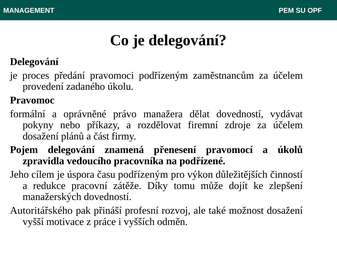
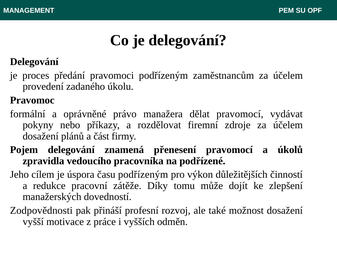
dělat dovedností: dovedností -> pravomocí
Autoritářského: Autoritářského -> Zodpovědnosti
